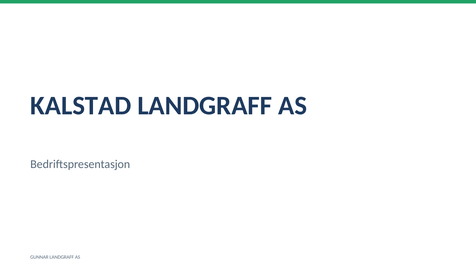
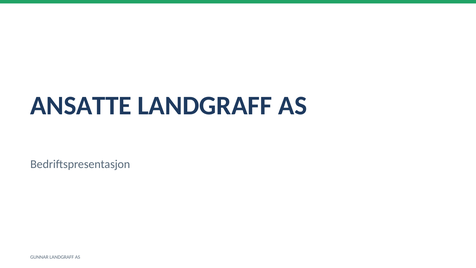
KALSTAD: KALSTAD -> ANSATTE
